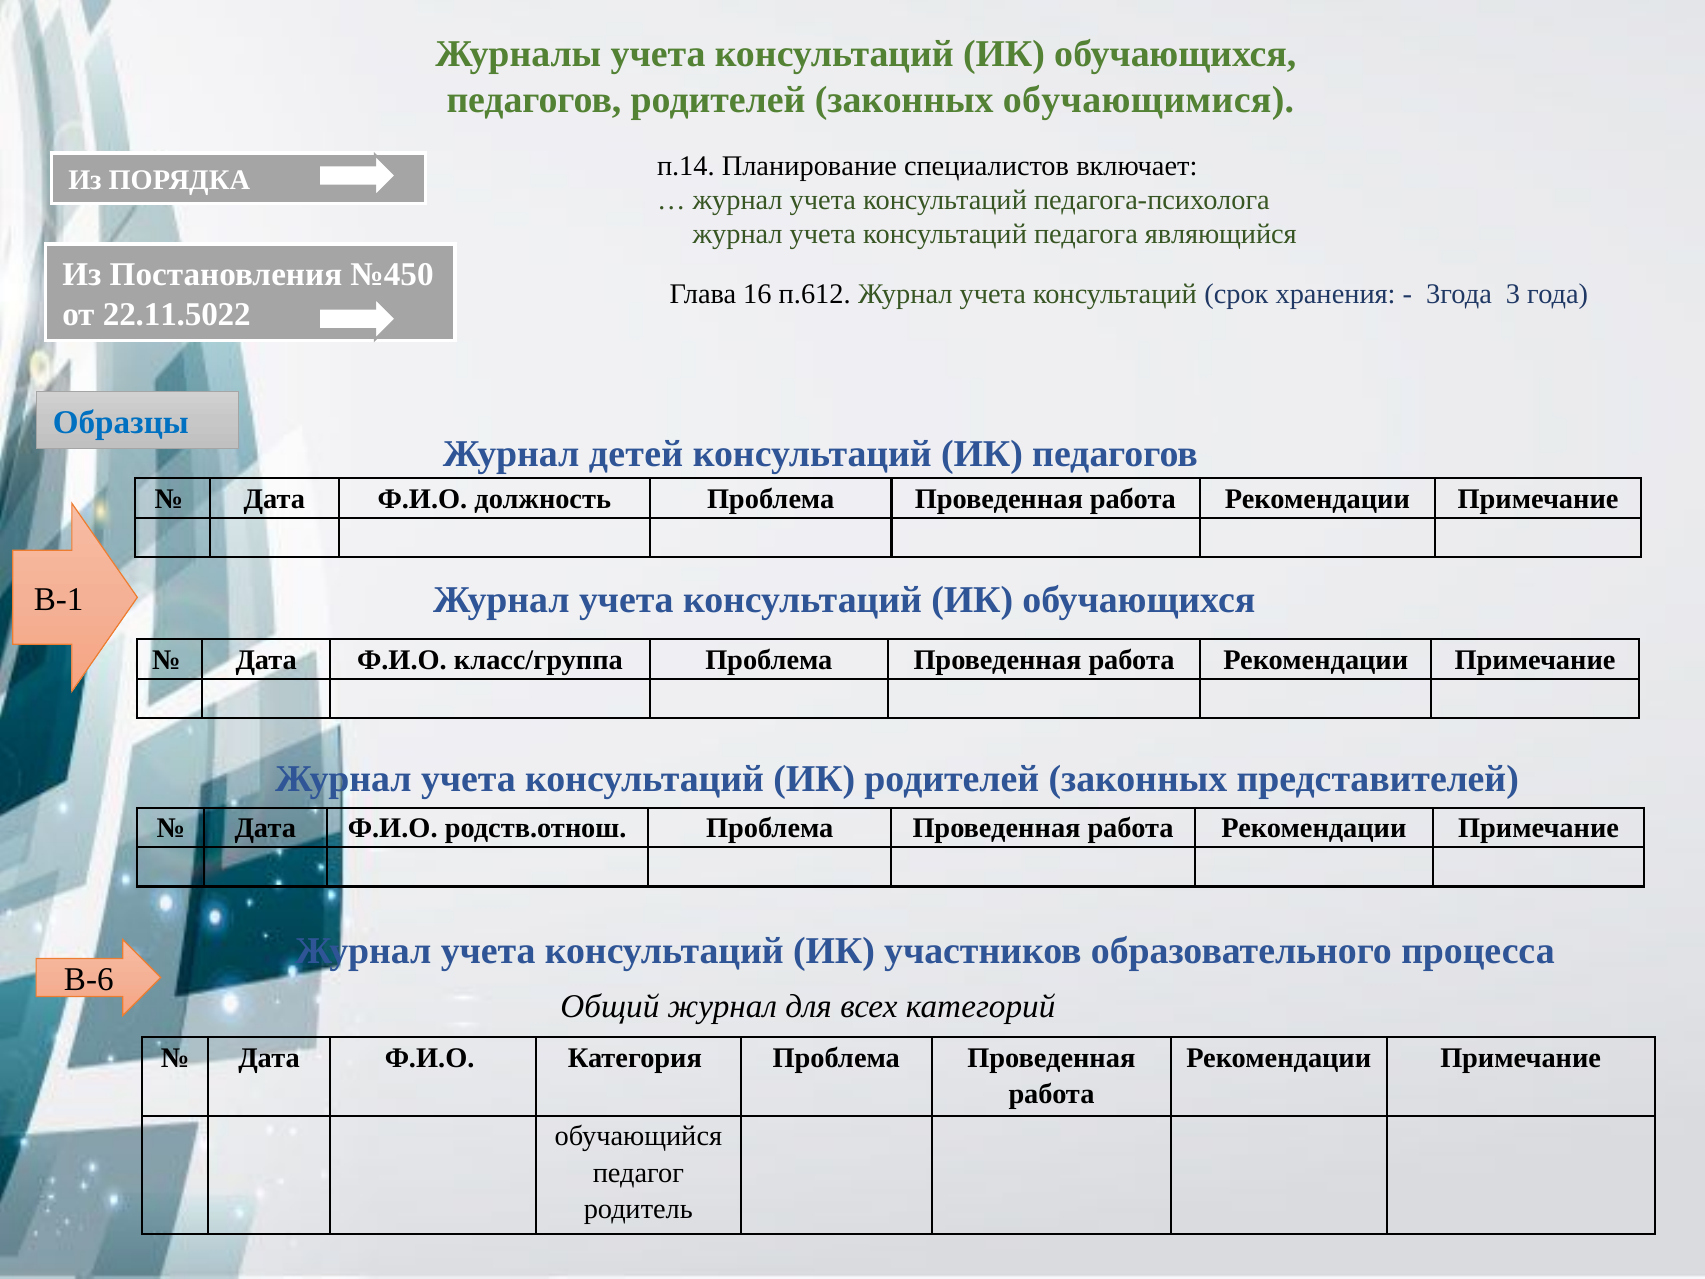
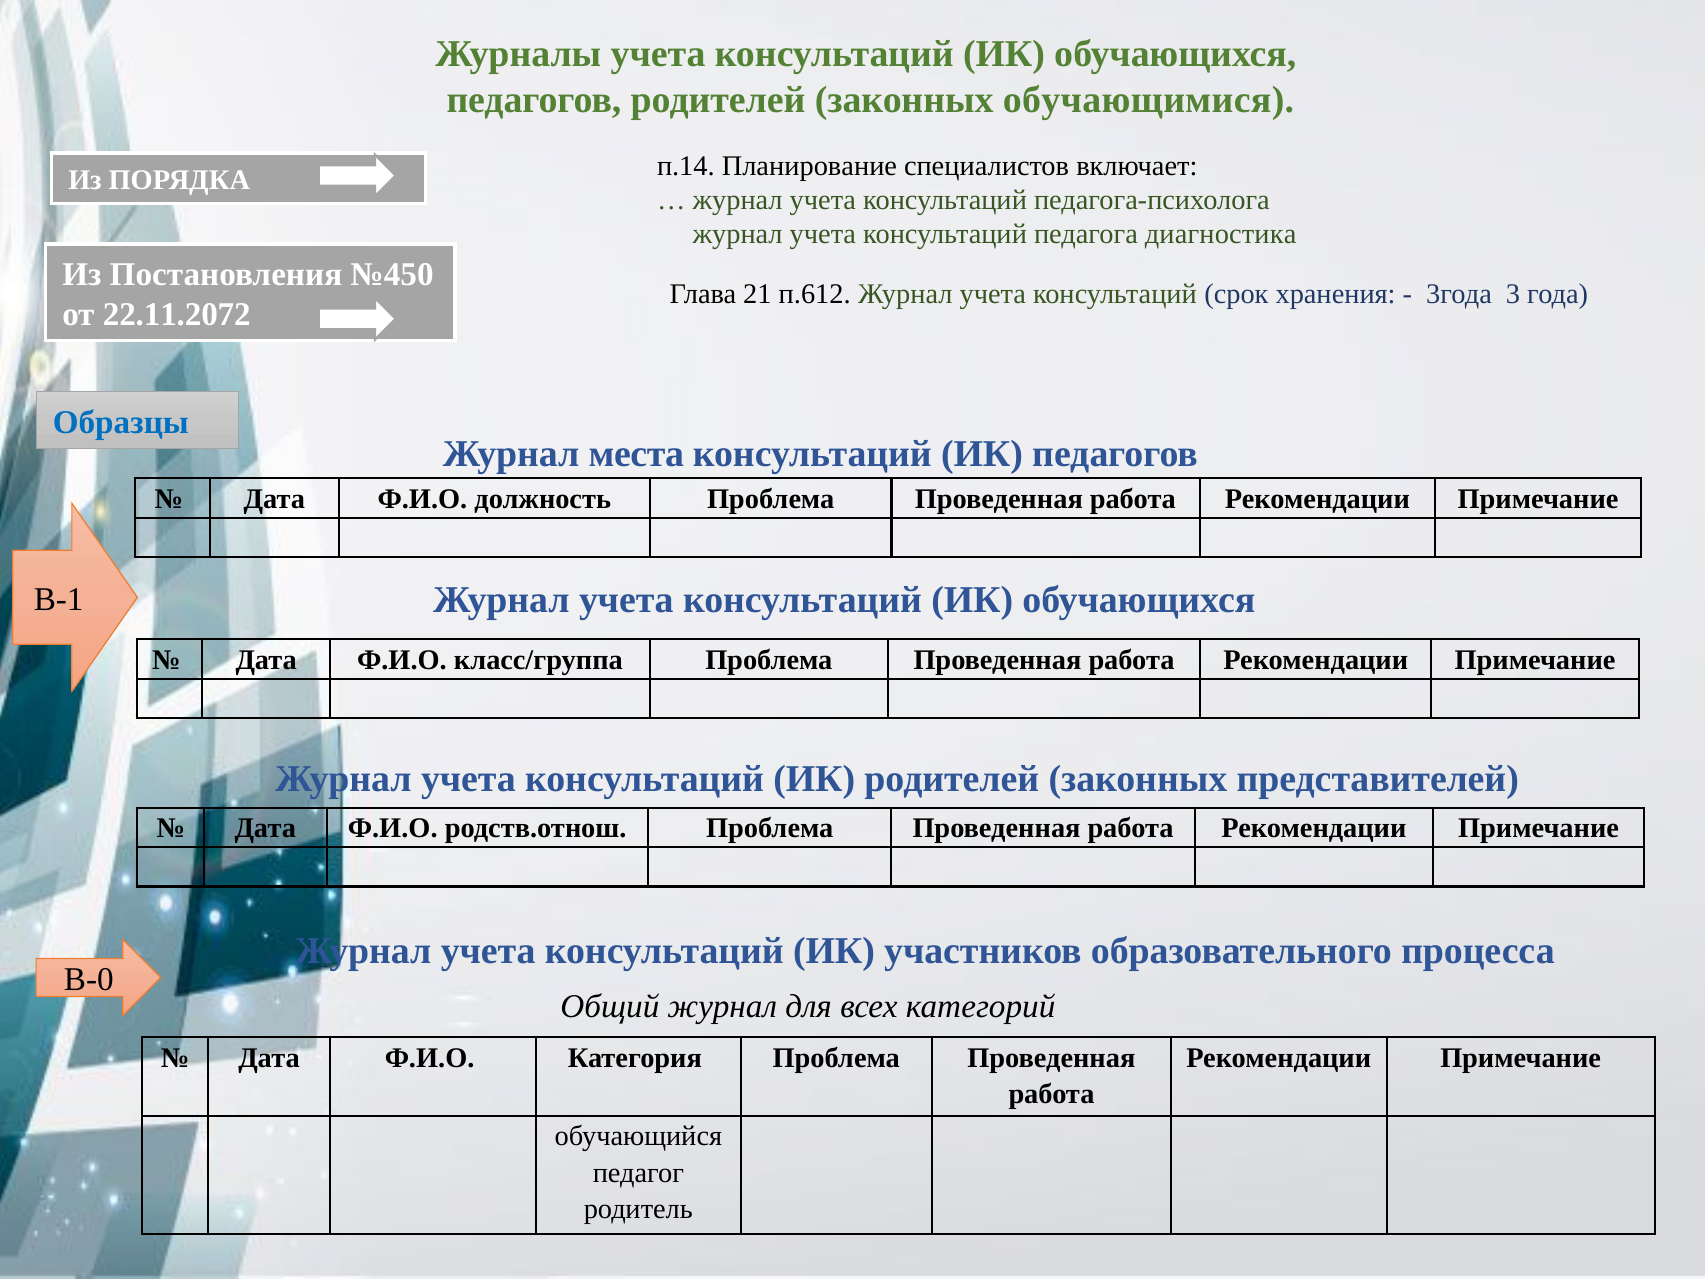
являющийся: являющийся -> диагностика
16: 16 -> 21
22.11.5022: 22.11.5022 -> 22.11.2072
детей: детей -> места
В-6: В-6 -> В-0
